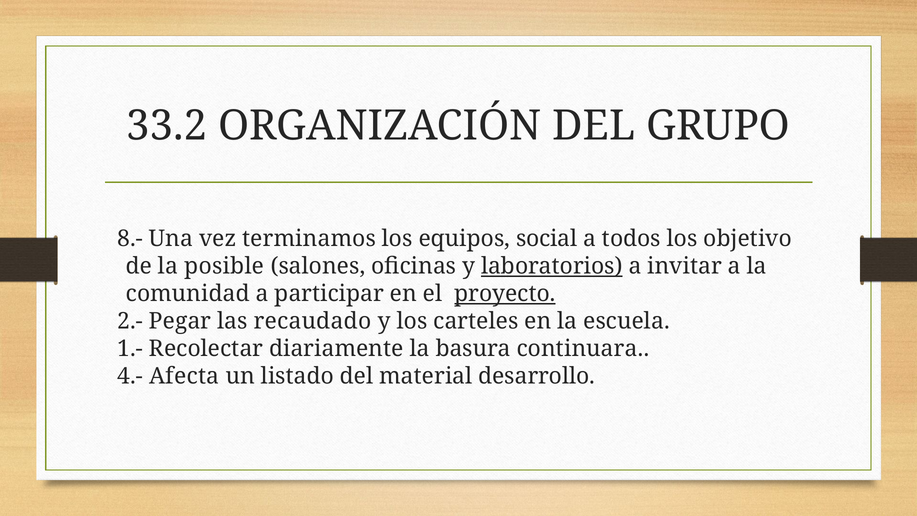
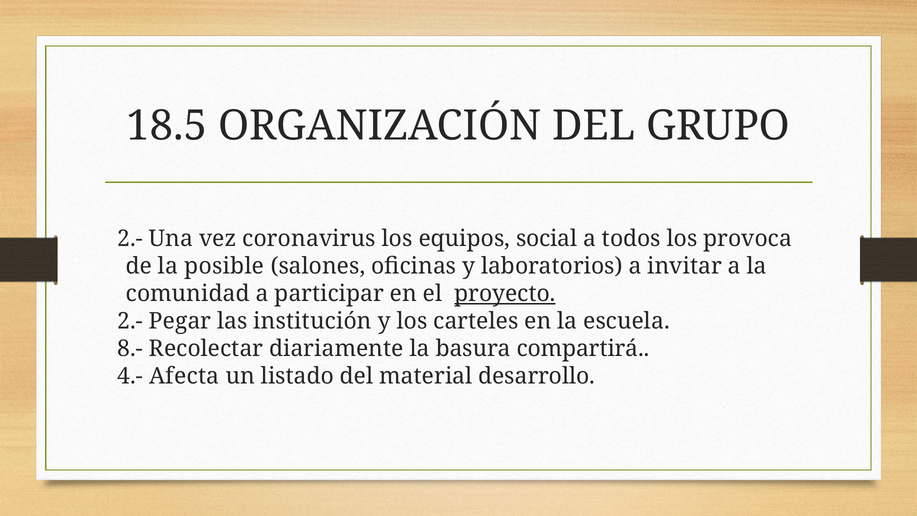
33.2: 33.2 -> 18.5
8.- at (130, 239): 8.- -> 2.-
terminamos: terminamos -> coronavirus
objetivo: objetivo -> provoca
laboratorios underline: present -> none
recaudado: recaudado -> institución
1.-: 1.- -> 8.-
continuara: continuara -> compartirá
